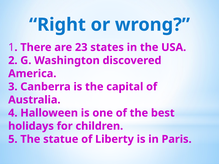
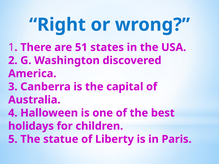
23: 23 -> 51
